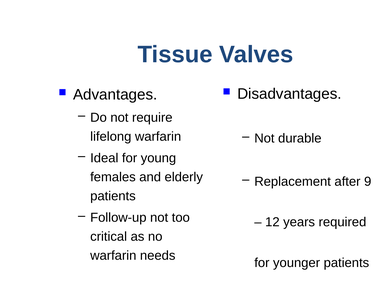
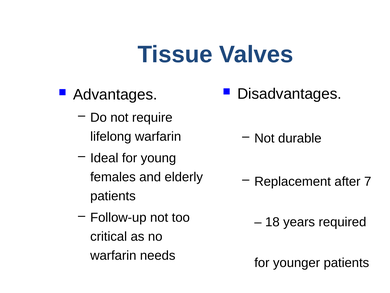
9: 9 -> 7
12: 12 -> 18
